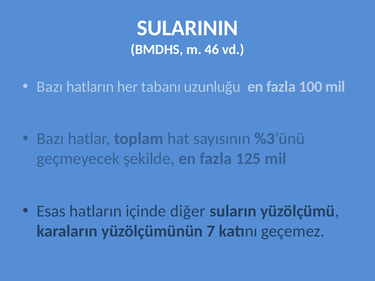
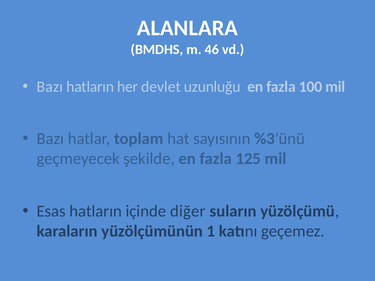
SULARININ: SULARININ -> ALANLARA
tabanı: tabanı -> devlet
7: 7 -> 1
